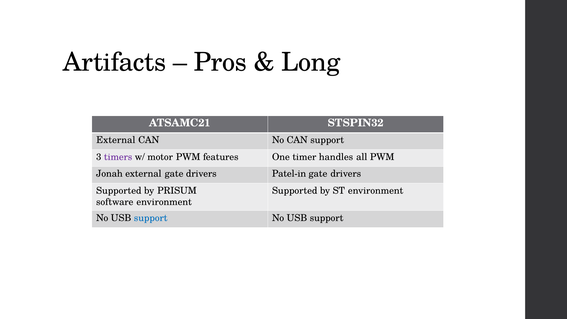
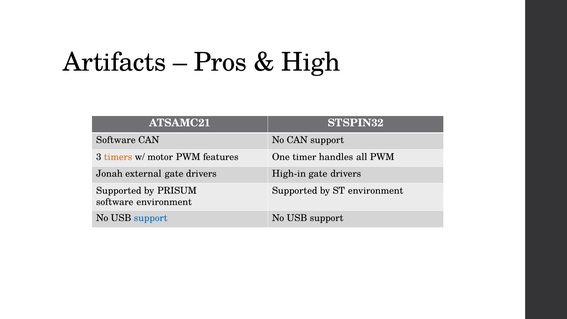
Long: Long -> High
External at (116, 140): External -> Software
timers colour: purple -> orange
Patel-in: Patel-in -> High-in
